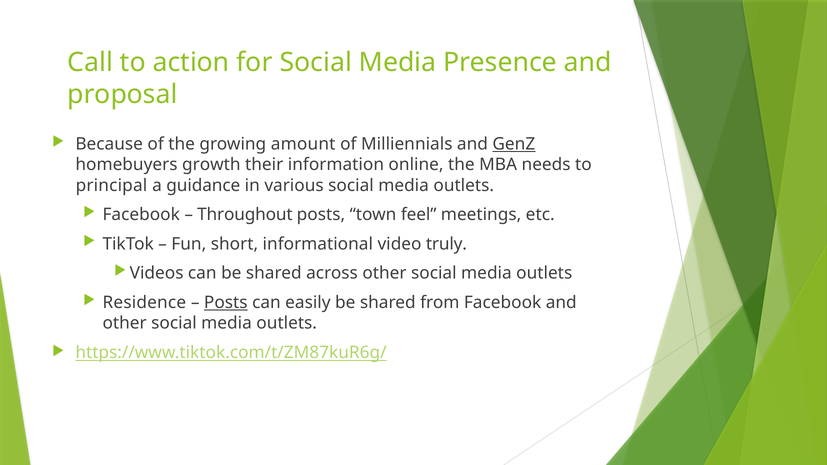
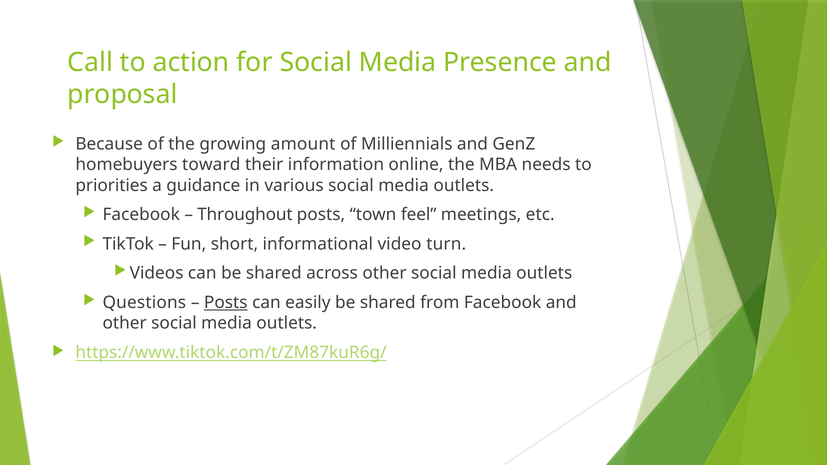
GenZ underline: present -> none
growth: growth -> toward
principal: principal -> priorities
truly: truly -> turn
Residence: Residence -> Questions
